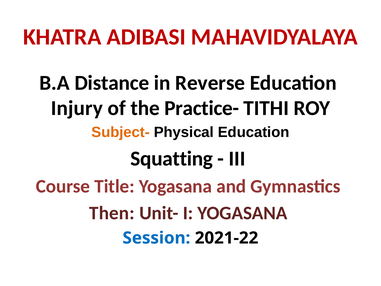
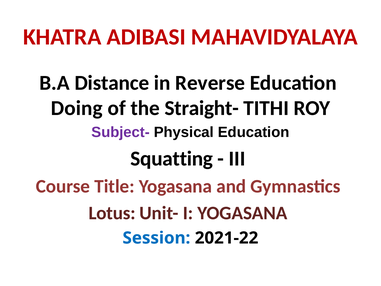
Injury: Injury -> Doing
Practice-: Practice- -> Straight-
Subject- colour: orange -> purple
Then: Then -> Lotus
